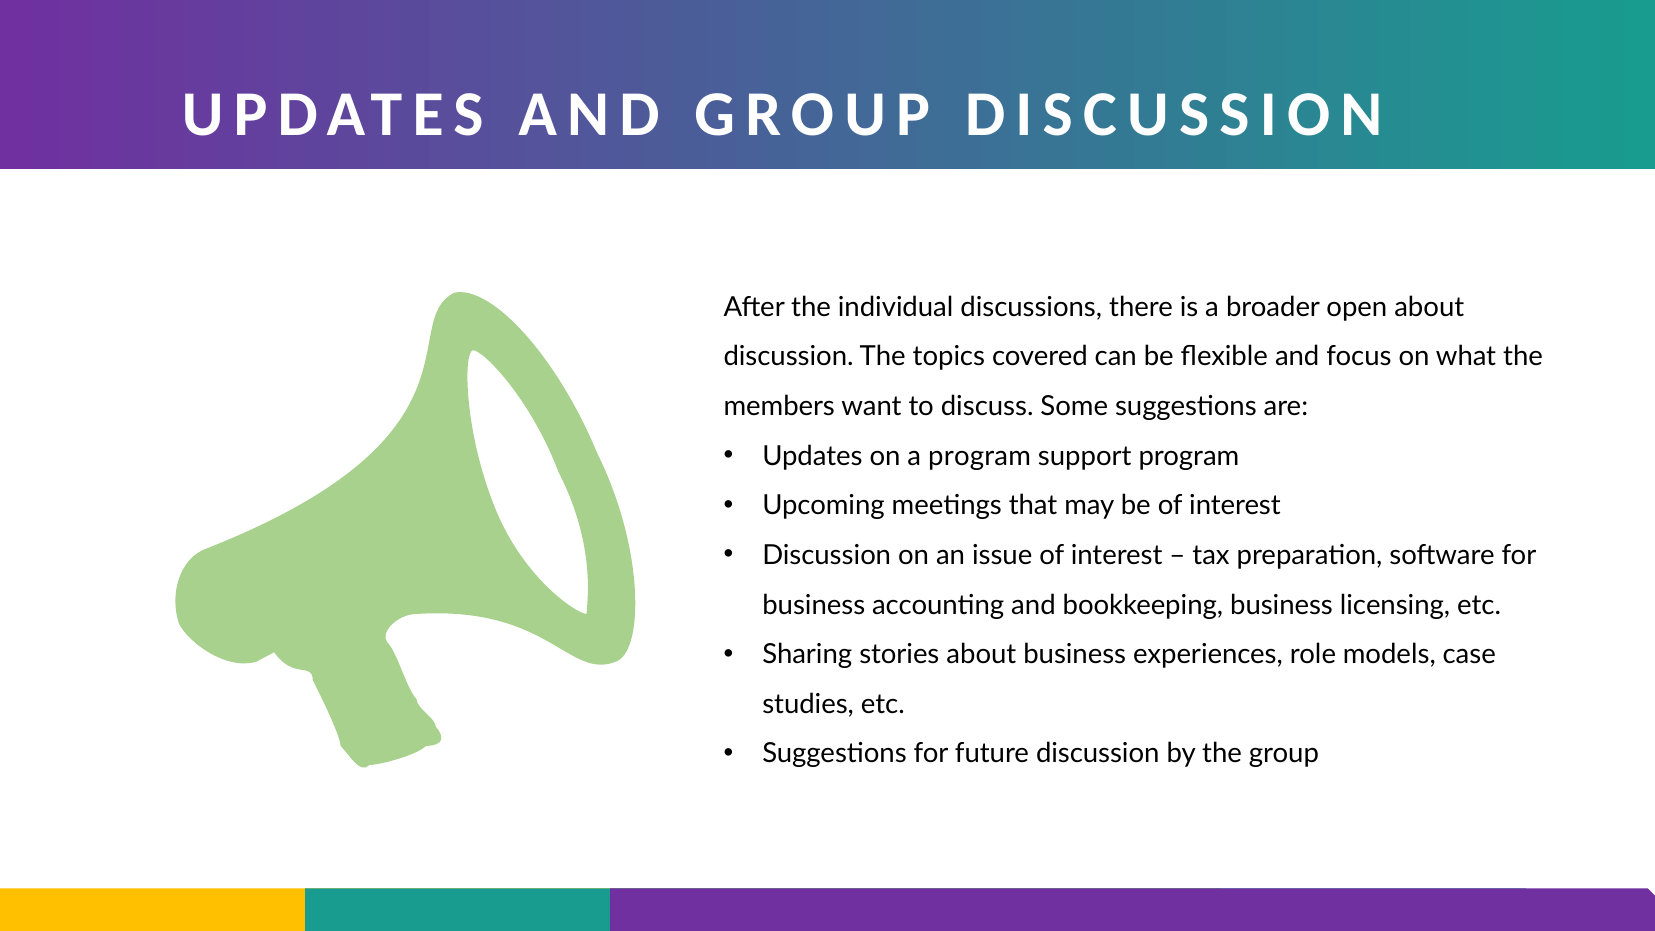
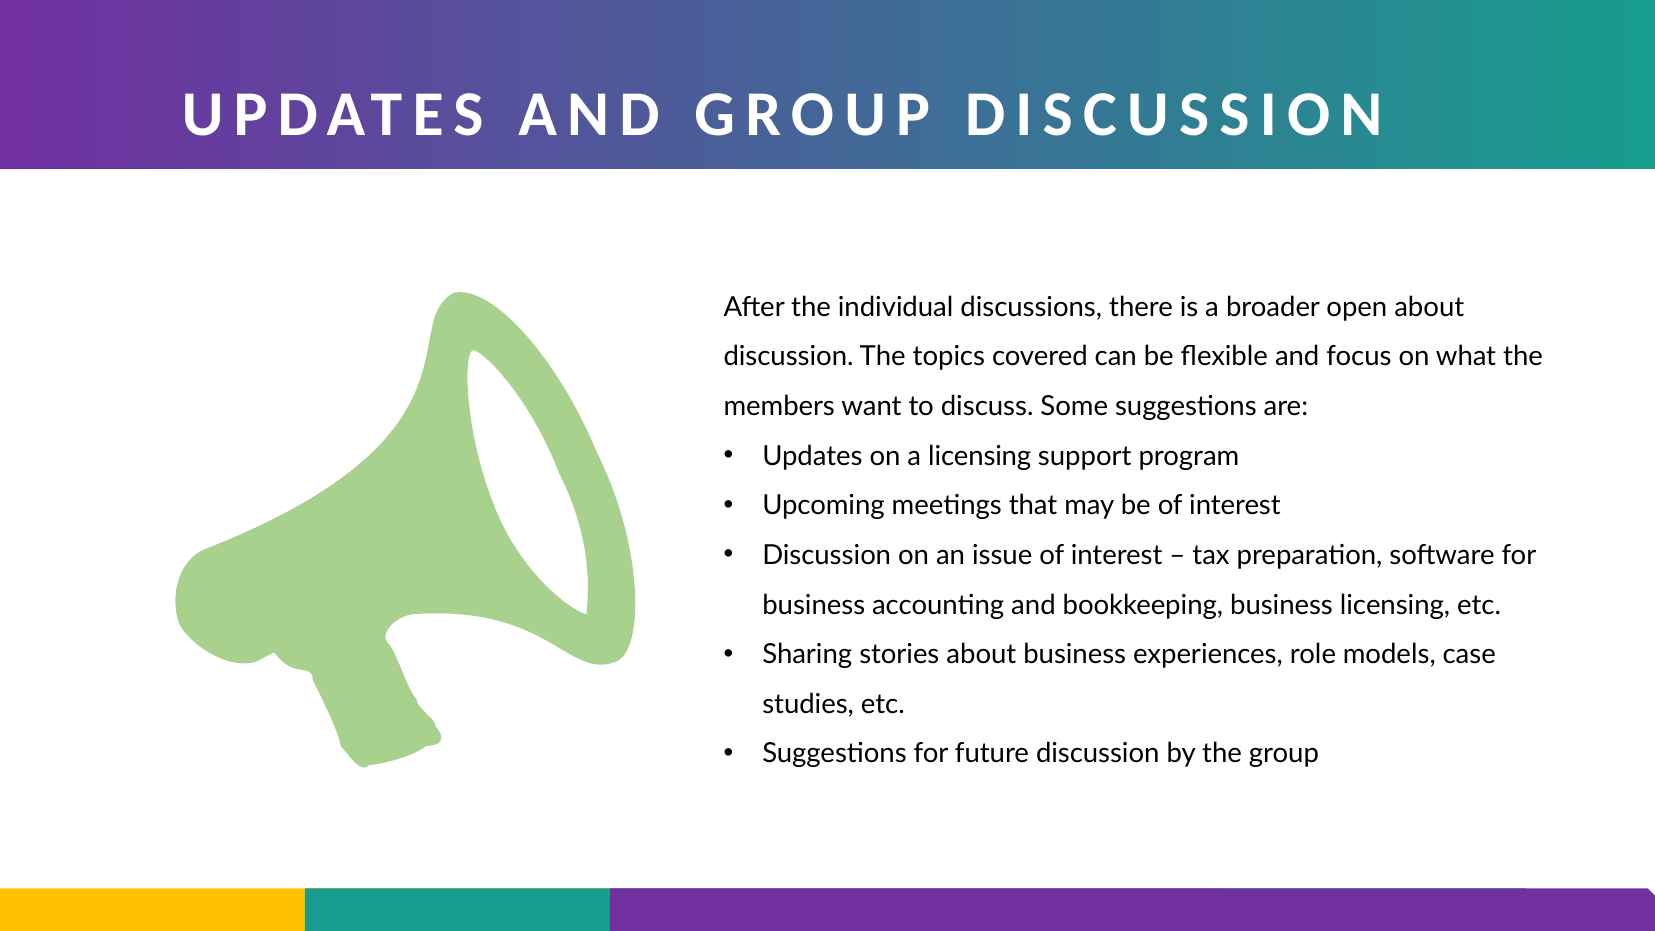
a program: program -> licensing
